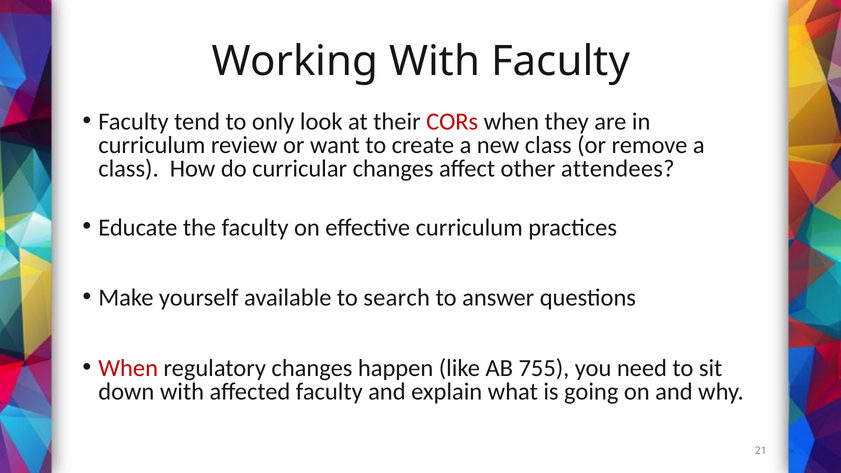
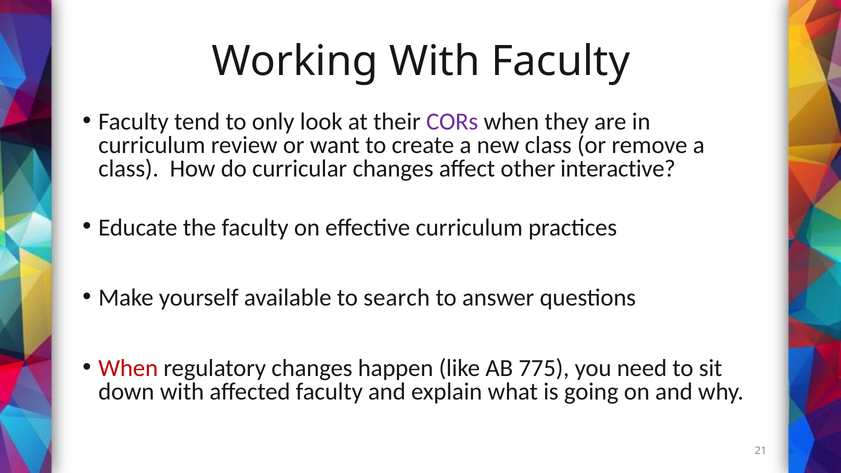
CORs colour: red -> purple
attendees: attendees -> interactive
755: 755 -> 775
